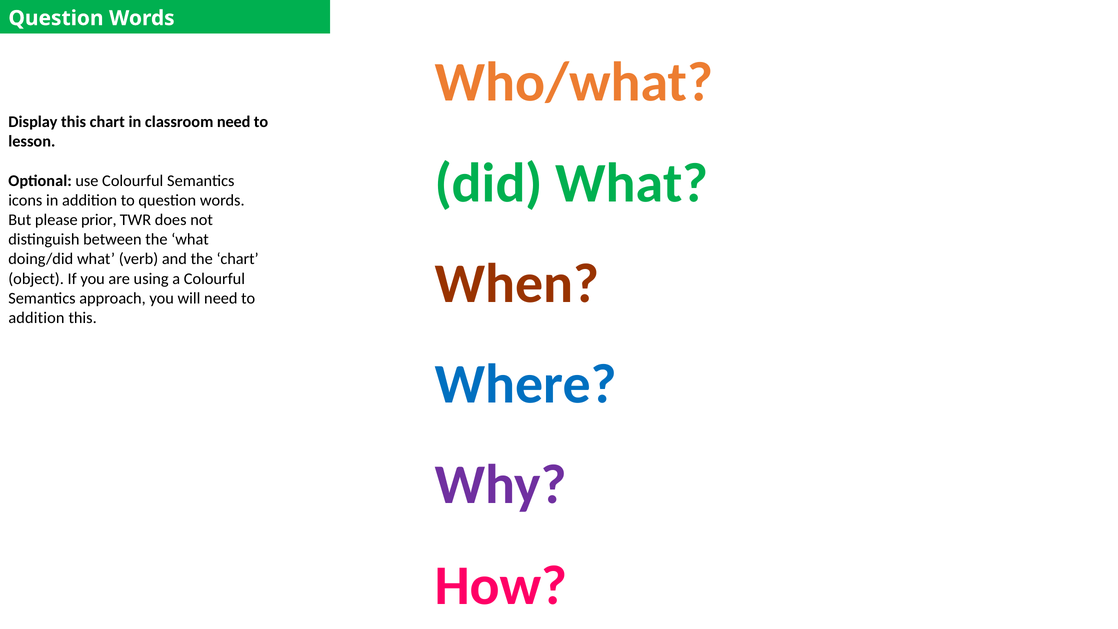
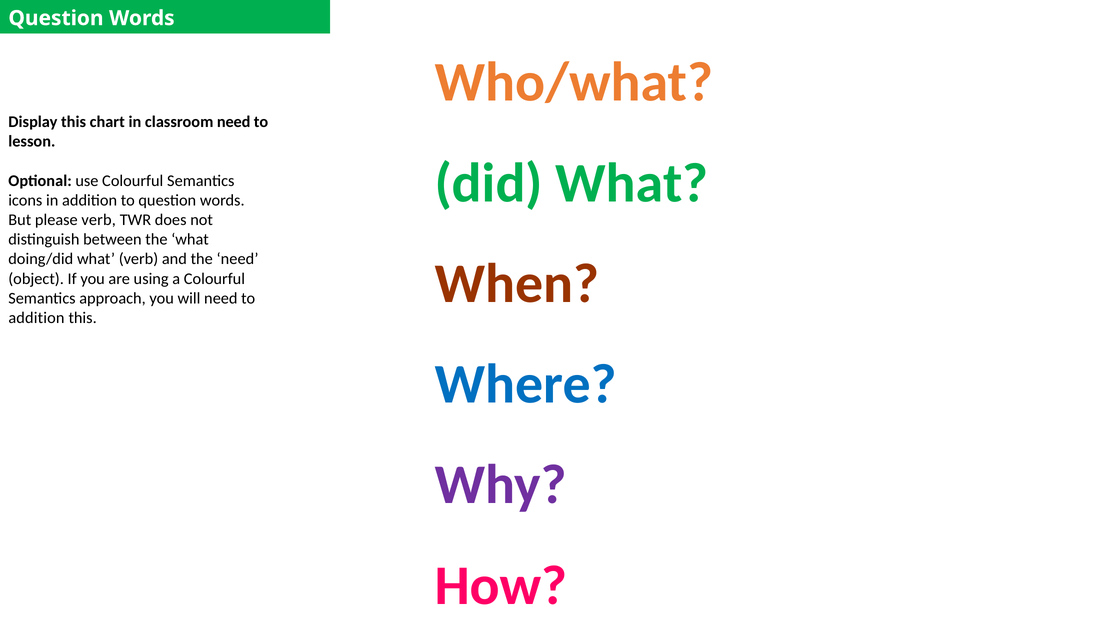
please prior: prior -> verb
the chart: chart -> need
